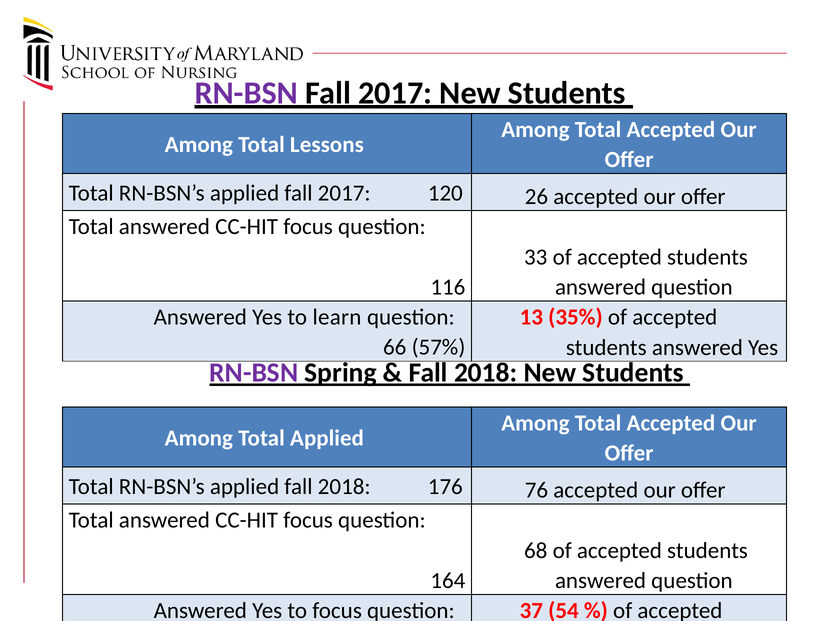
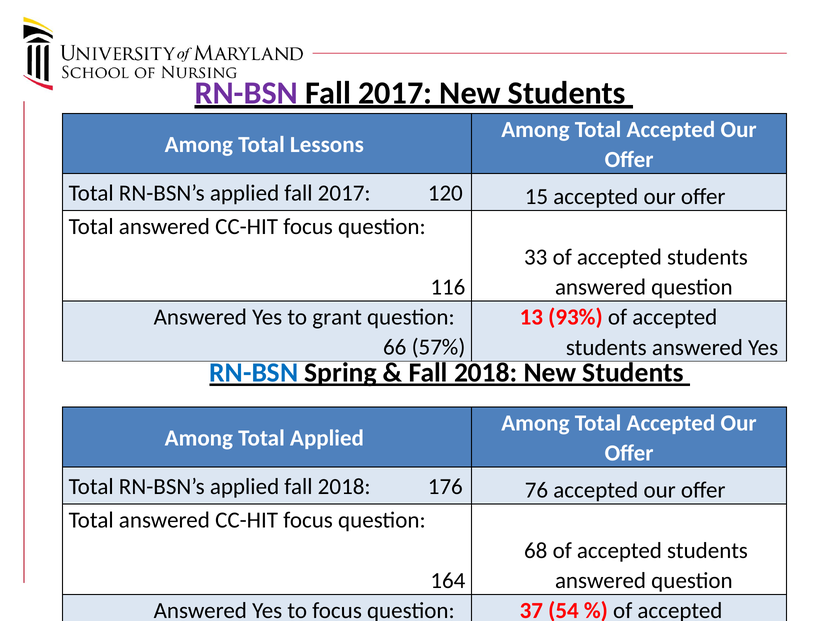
26: 26 -> 15
learn: learn -> grant
35%: 35% -> 93%
RN-BSN at (254, 373) colour: purple -> blue
